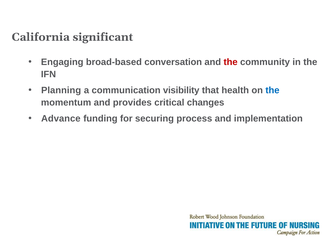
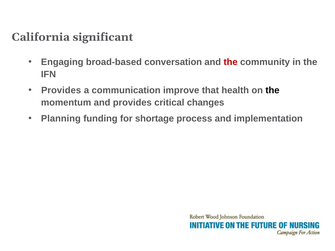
Planning at (61, 90): Planning -> Provides
visibility: visibility -> improve
the at (272, 90) colour: blue -> black
Advance: Advance -> Planning
securing: securing -> shortage
